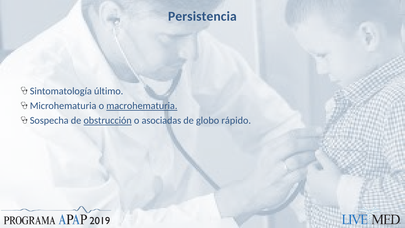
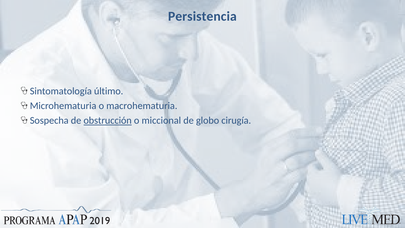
macrohematuria underline: present -> none
asociadas: asociadas -> miccional
rápido: rápido -> cirugía
